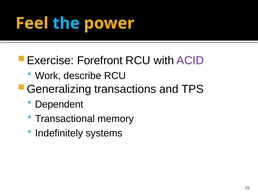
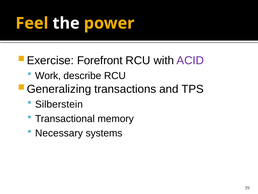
the colour: light blue -> white
Dependent: Dependent -> Silberstein
Indefinitely: Indefinitely -> Necessary
